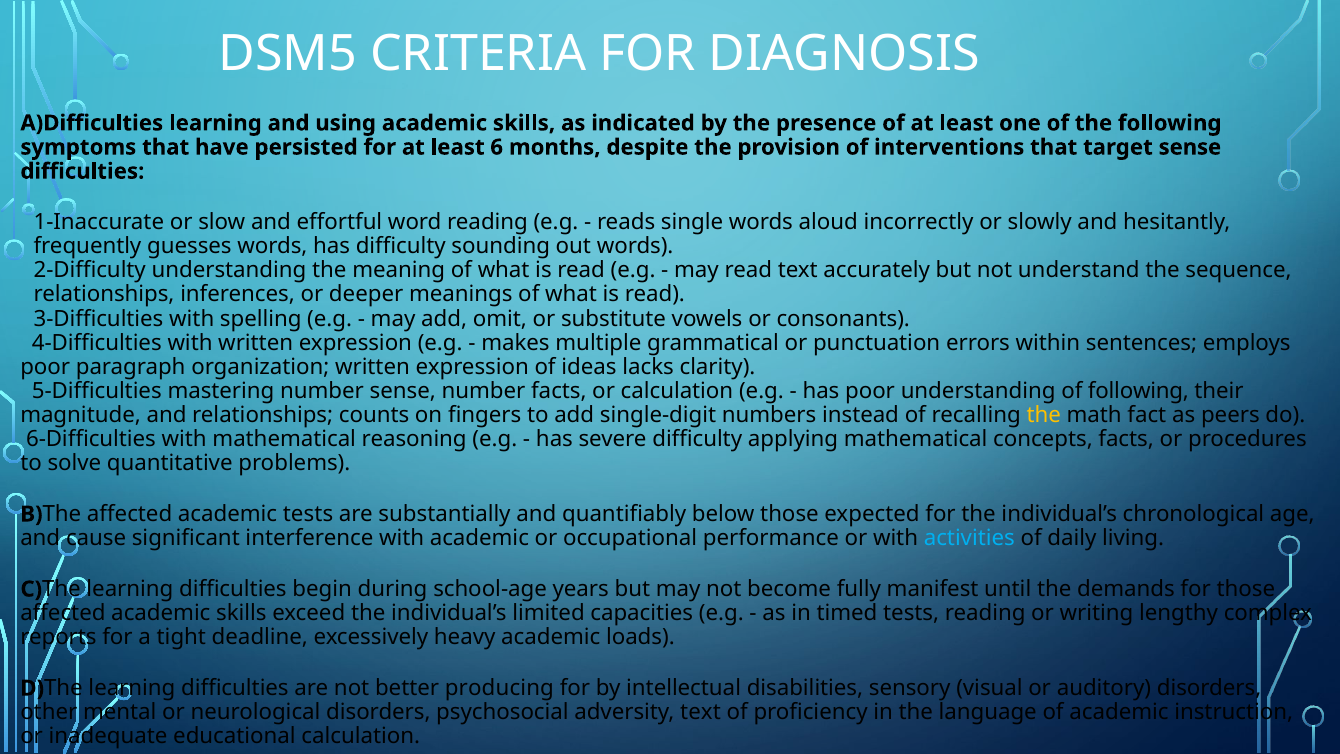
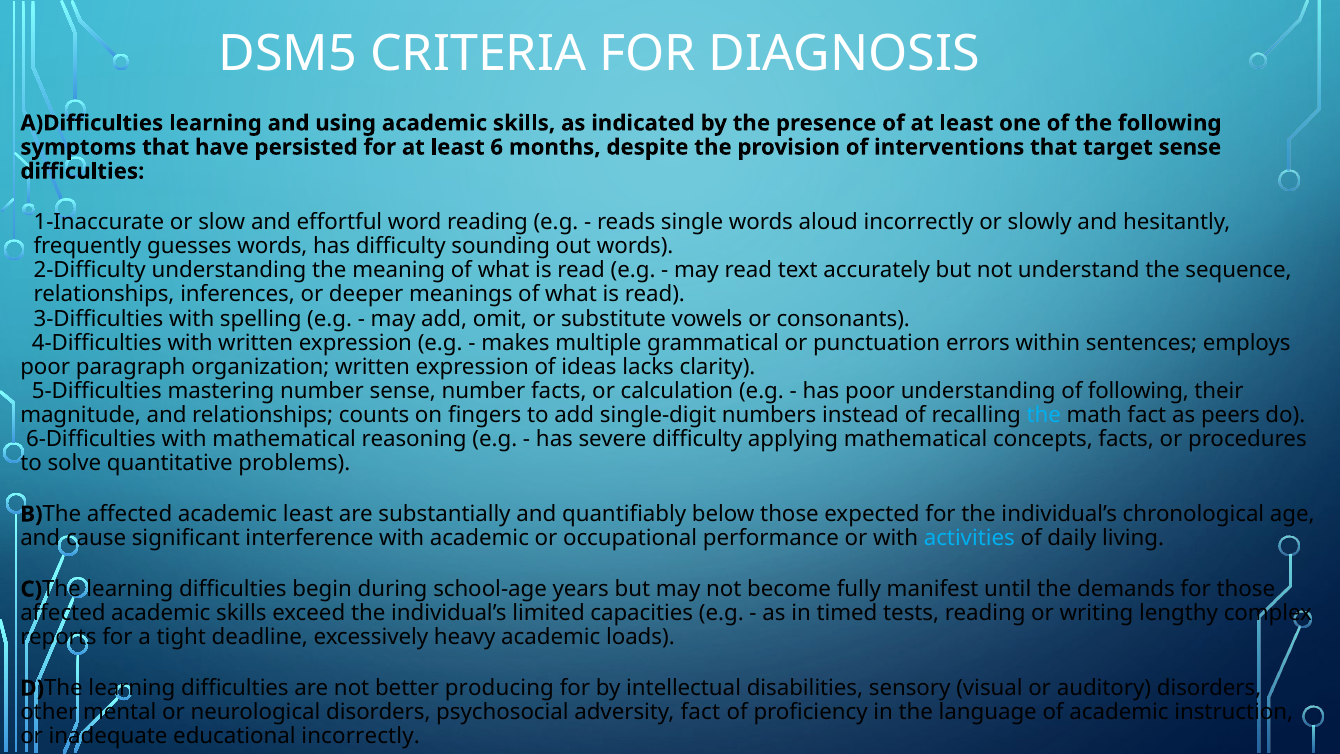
the at (1044, 415) colour: yellow -> light blue
academic tests: tests -> least
adversity text: text -> fact
educational calculation: calculation -> incorrectly
